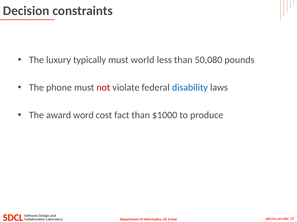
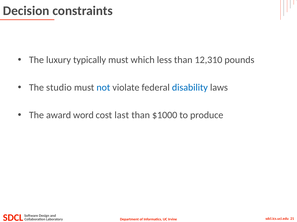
world: world -> which
50,080: 50,080 -> 12,310
phone: phone -> studio
not colour: red -> blue
fact: fact -> last
